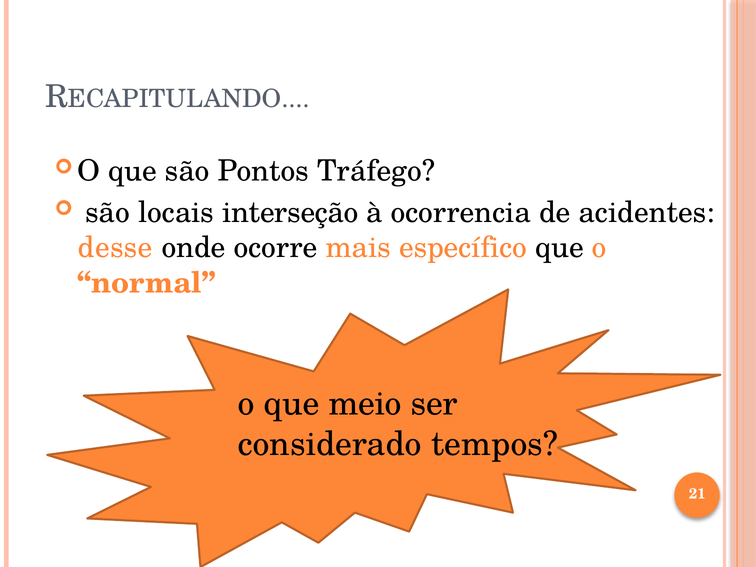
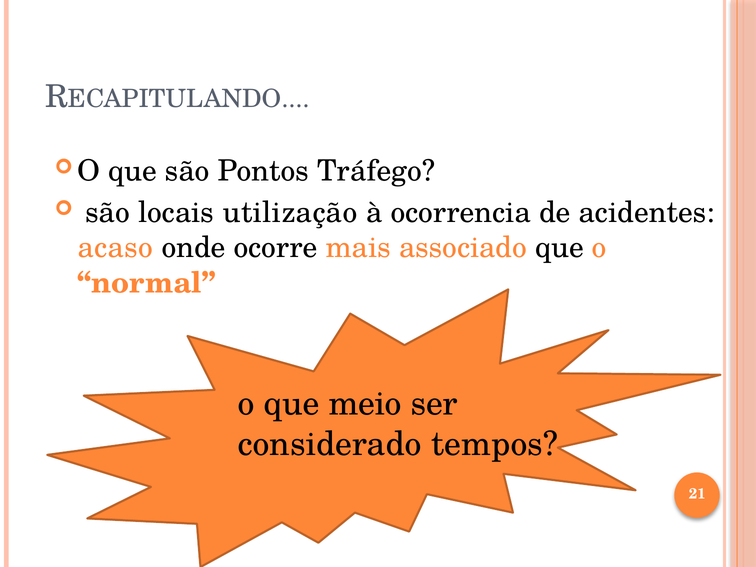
interseção: interseção -> utilização
desse: desse -> acaso
específico: específico -> associado
